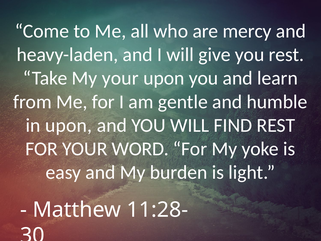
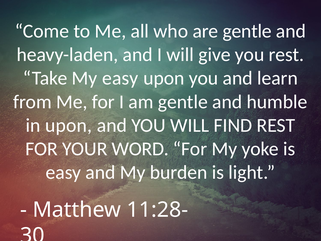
are mercy: mercy -> gentle
My your: your -> easy
